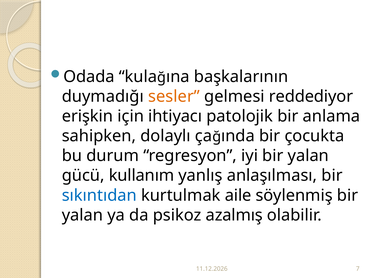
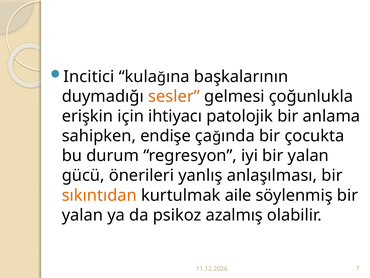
Odada: Odada -> Incitici
reddediyor: reddediyor -> çoğunlukla
dolaylı: dolaylı -> endişe
kullanım: kullanım -> önerileri
sıkıntıdan colour: blue -> orange
